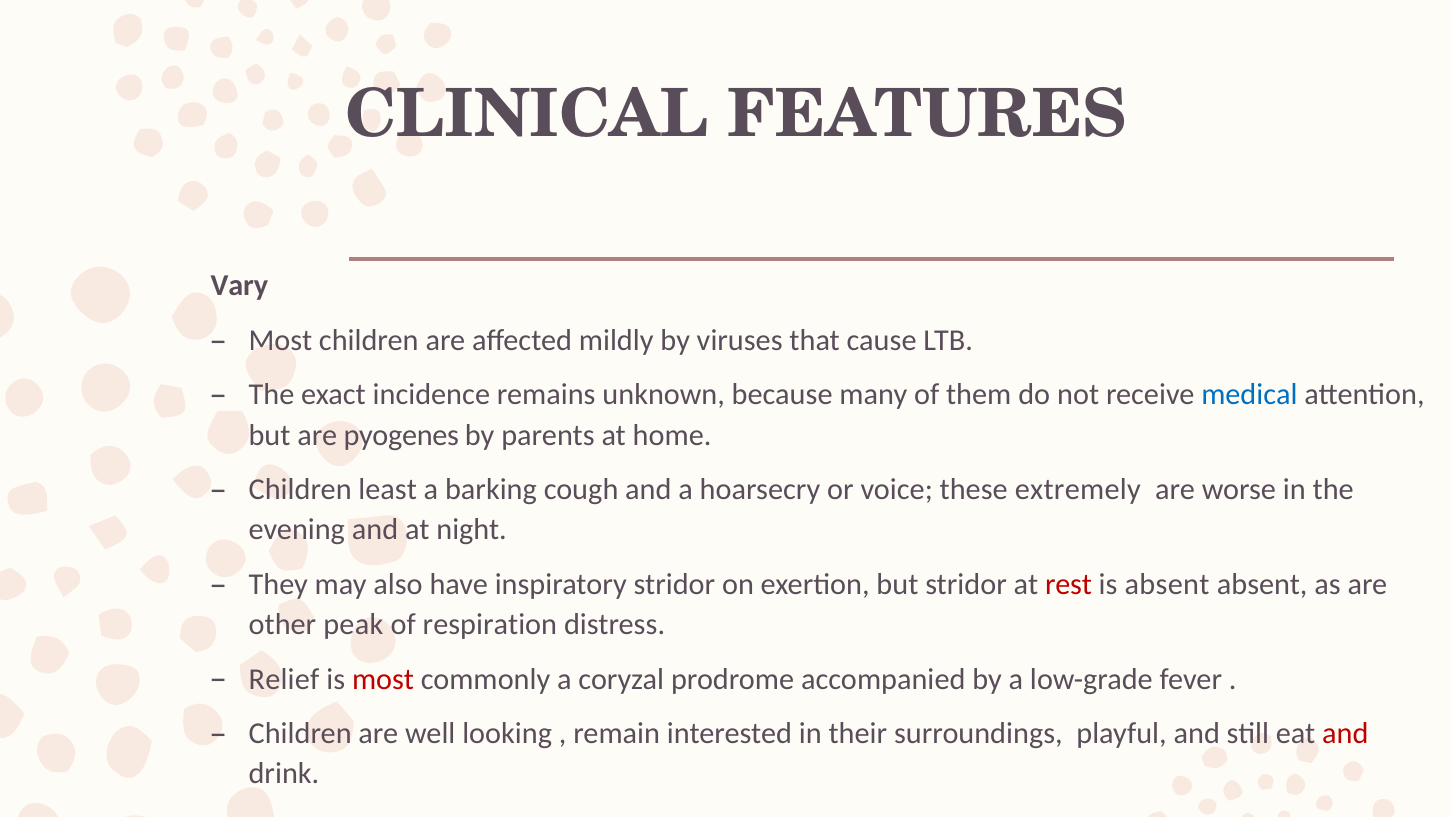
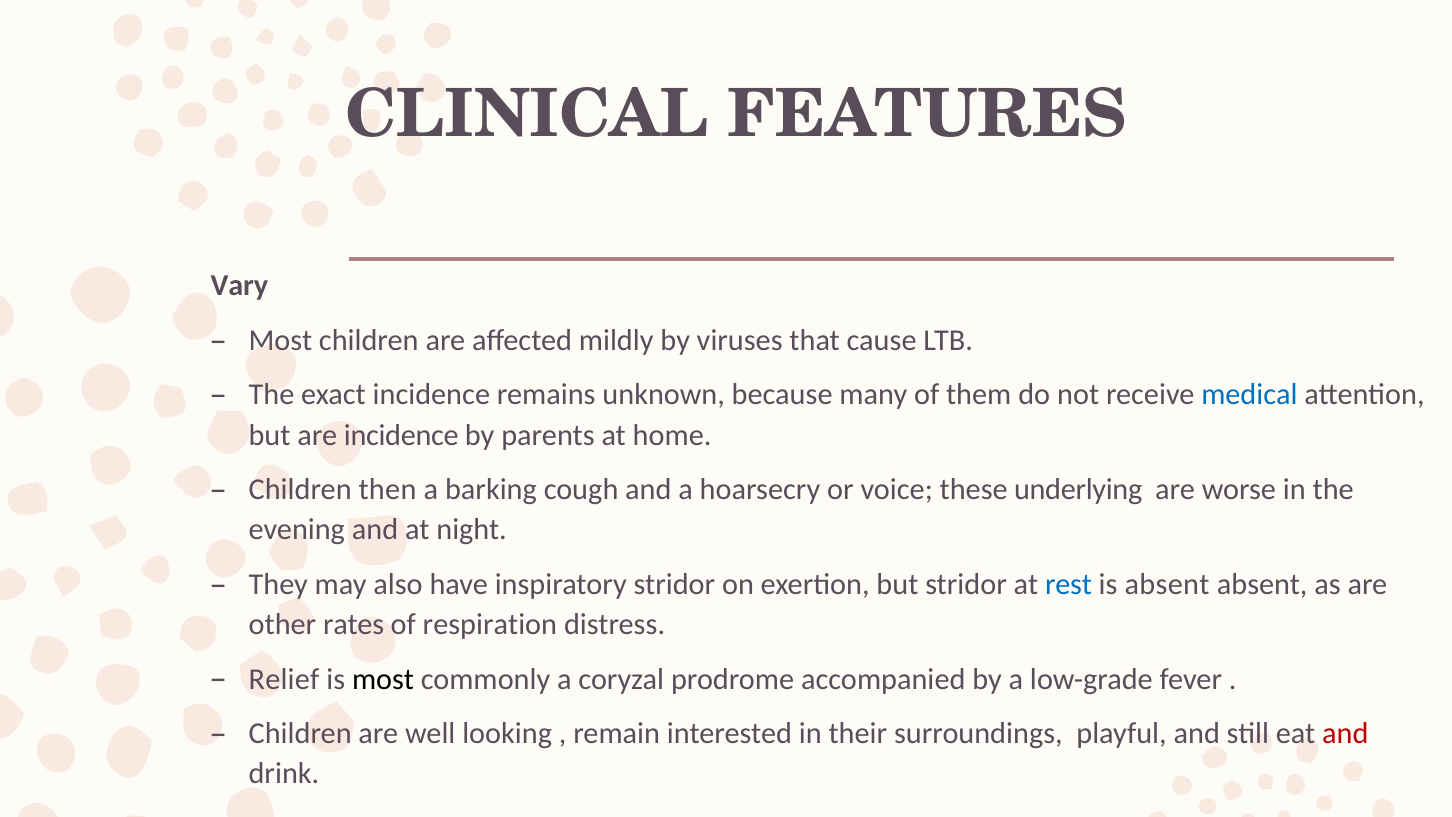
are pyogenes: pyogenes -> incidence
least: least -> then
extremely: extremely -> underlying
rest colour: red -> blue
peak: peak -> rates
most at (383, 679) colour: red -> black
